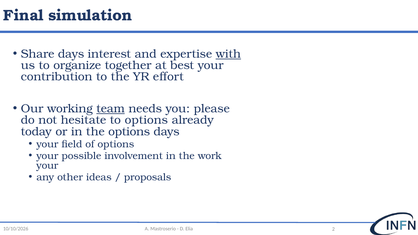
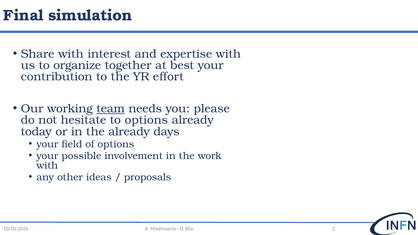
Share days: days -> with
with at (228, 54) underline: present -> none
the options: options -> already
your at (47, 166): your -> with
